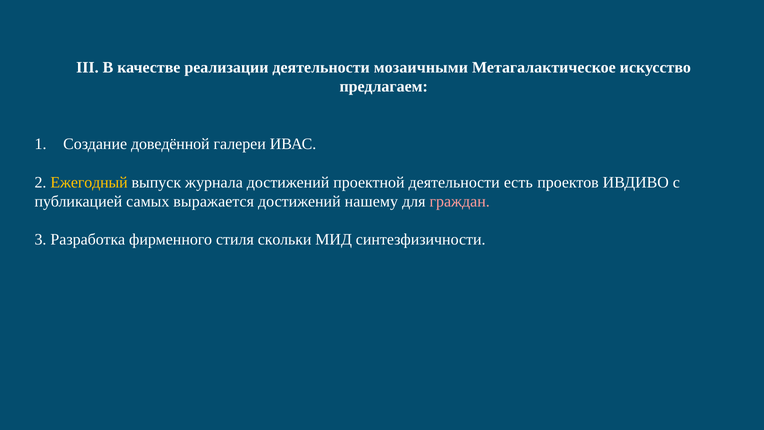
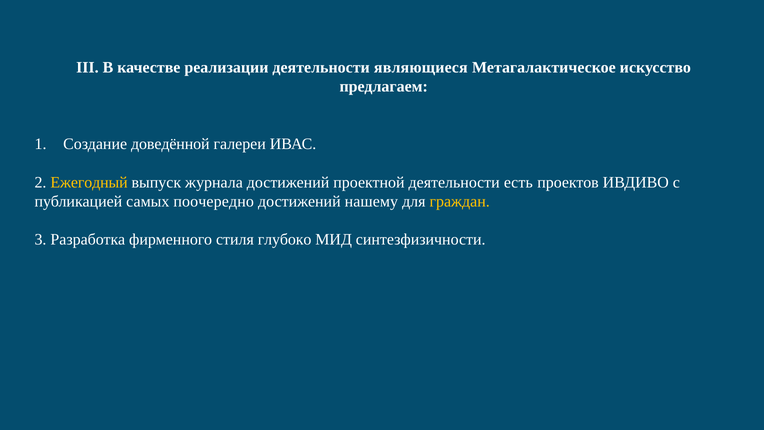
мозаичными: мозаичными -> являющиеся
выражается: выражается -> поочередно
граждан colour: pink -> yellow
скольки: скольки -> глубоко
